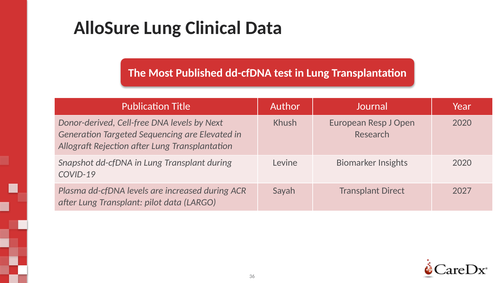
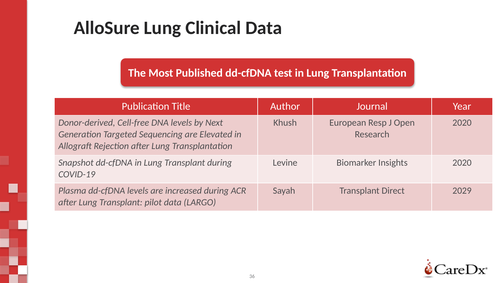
2027: 2027 -> 2029
